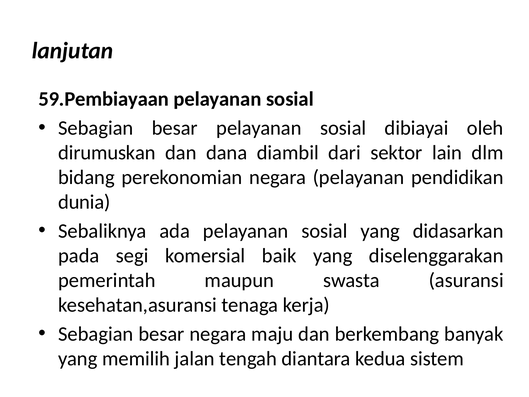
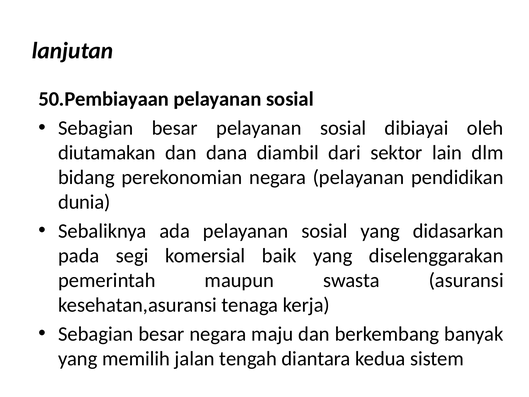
59.Pembiayaan: 59.Pembiayaan -> 50.Pembiayaan
dirumuskan: dirumuskan -> diutamakan
